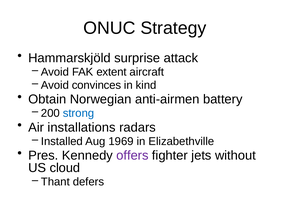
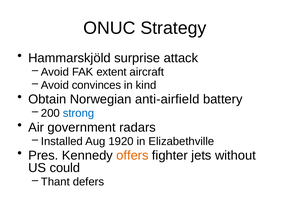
anti-airmen: anti-airmen -> anti-airfield
installations: installations -> government
1969: 1969 -> 1920
offers colour: purple -> orange
cloud: cloud -> could
